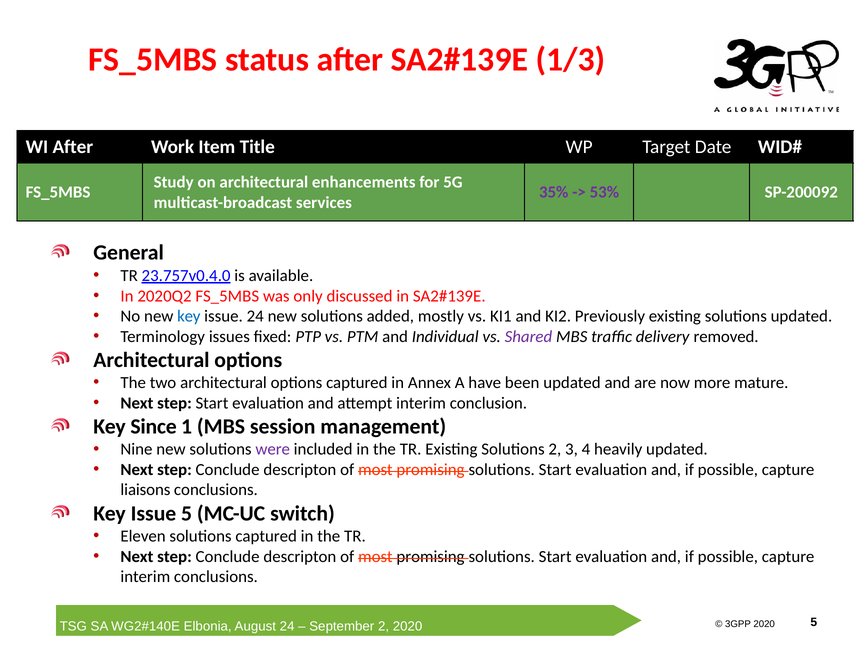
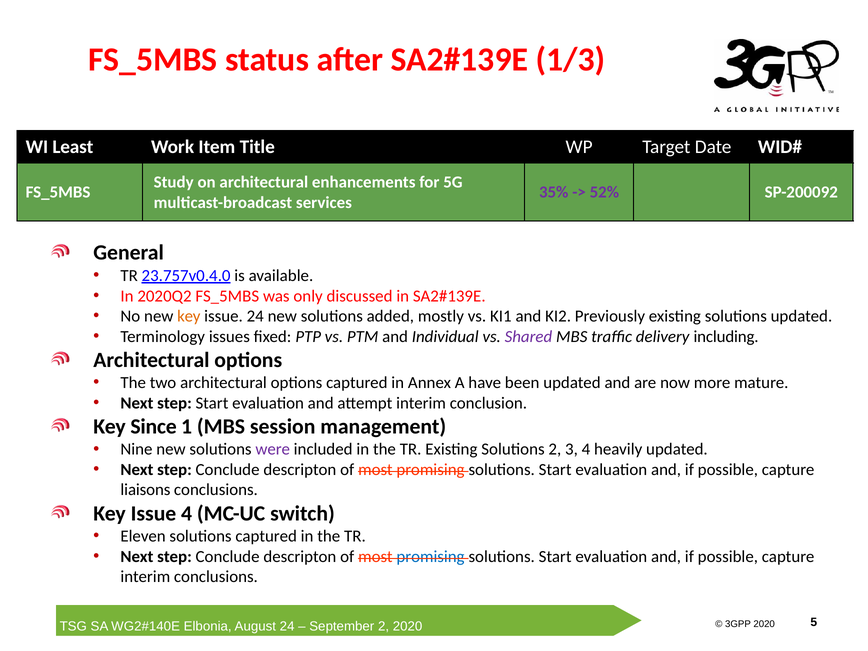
WI After: After -> Least
53%: 53% -> 52%
key at (189, 316) colour: blue -> orange
removed: removed -> including
Issue 5: 5 -> 4
promising at (431, 556) colour: black -> blue
